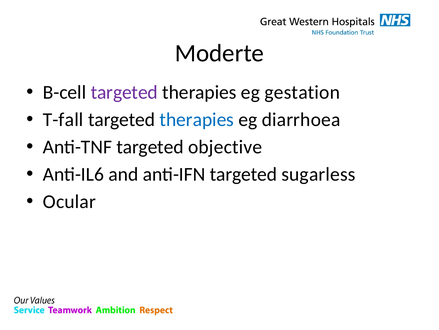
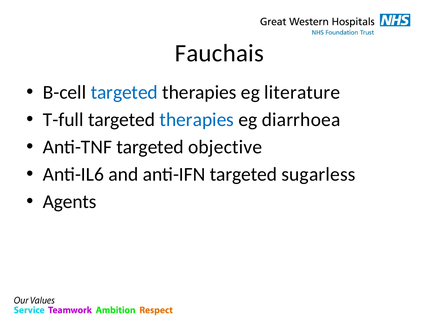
Moderte: Moderte -> Fauchais
targeted at (124, 92) colour: purple -> blue
gestation: gestation -> literature
T-fall: T-fall -> T-full
Ocular: Ocular -> Agents
